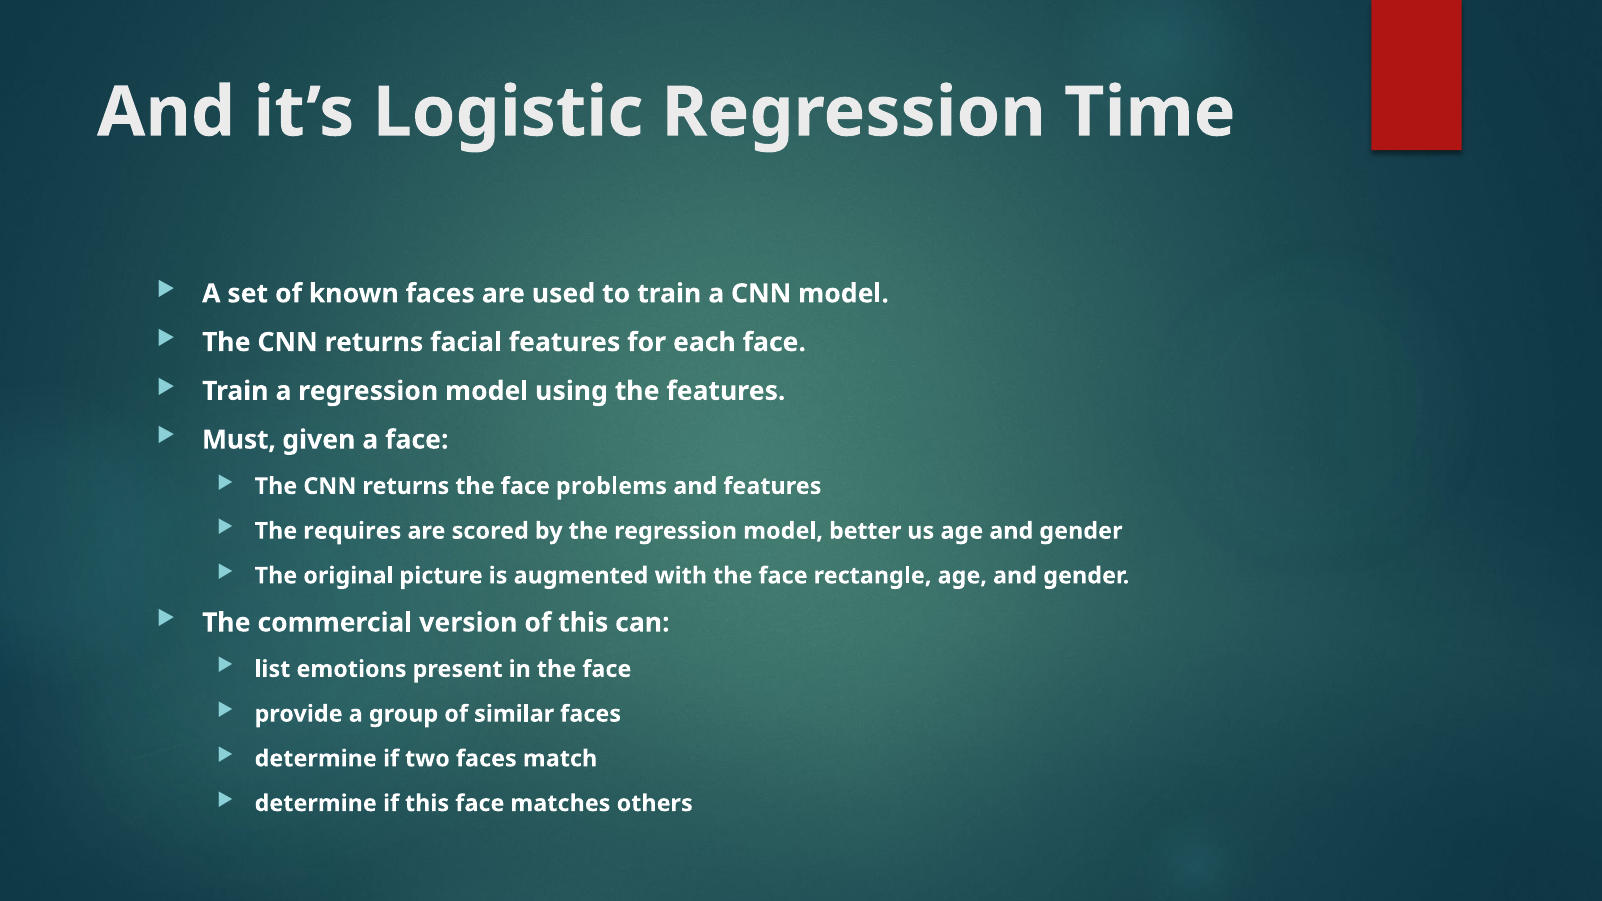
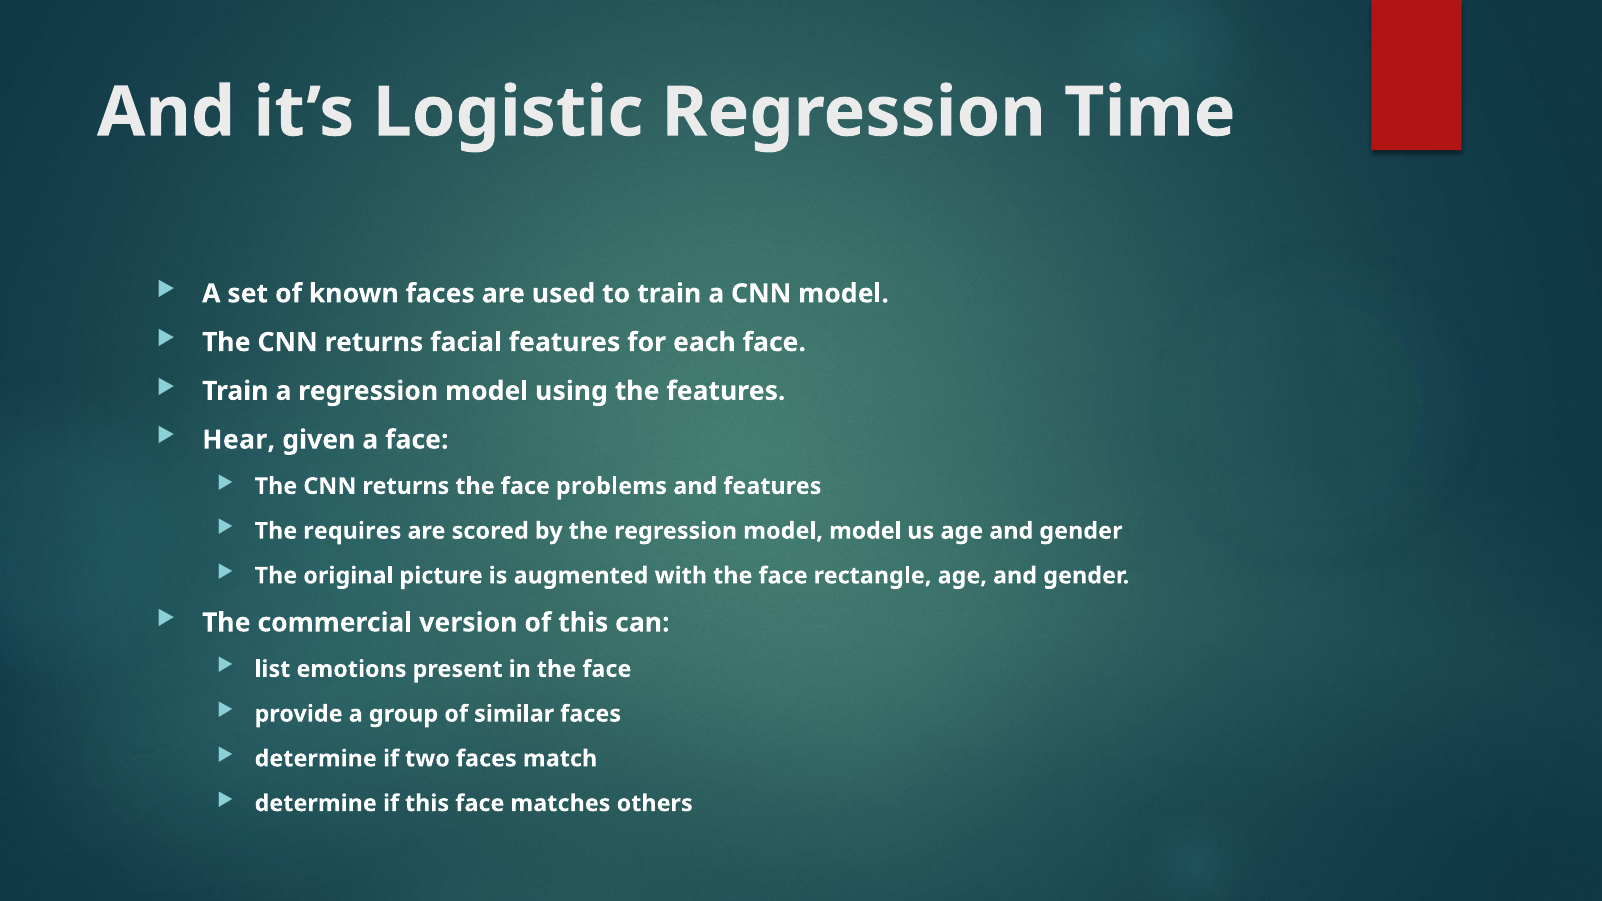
Must: Must -> Hear
model better: better -> model
